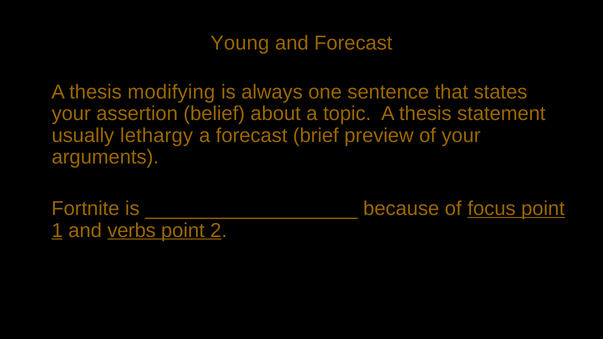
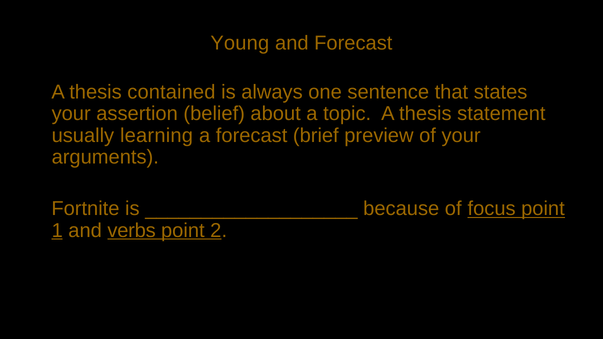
modifying: modifying -> contained
lethargy: lethargy -> learning
